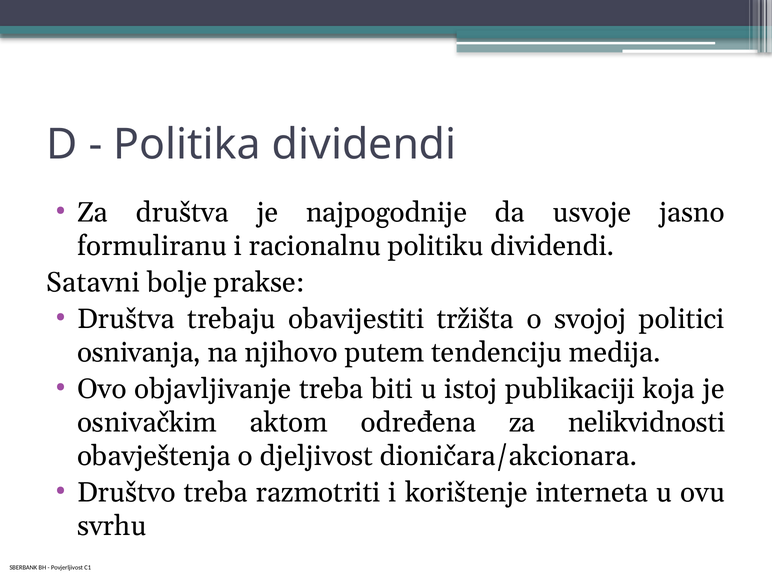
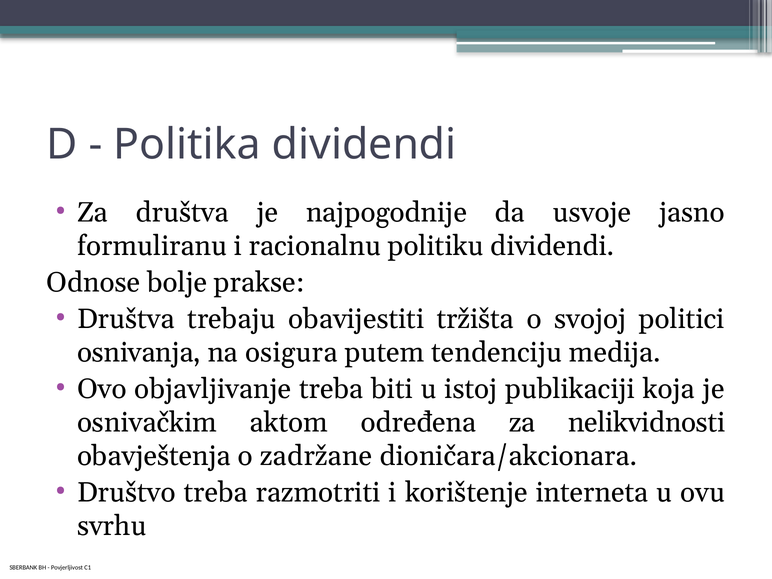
Satavni: Satavni -> Odnose
njihovo: njihovo -> osigura
djeljivost: djeljivost -> zadržane
